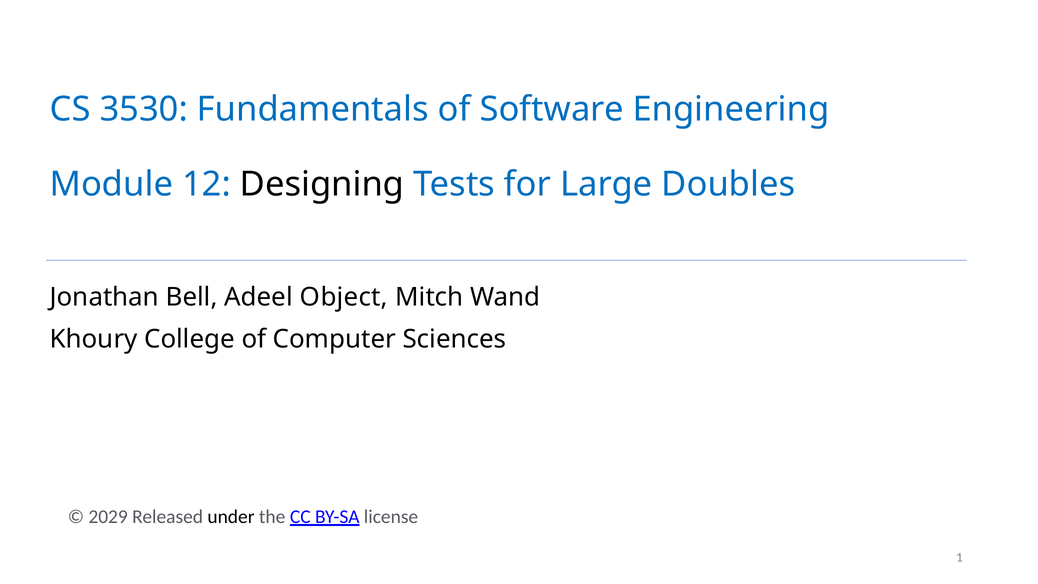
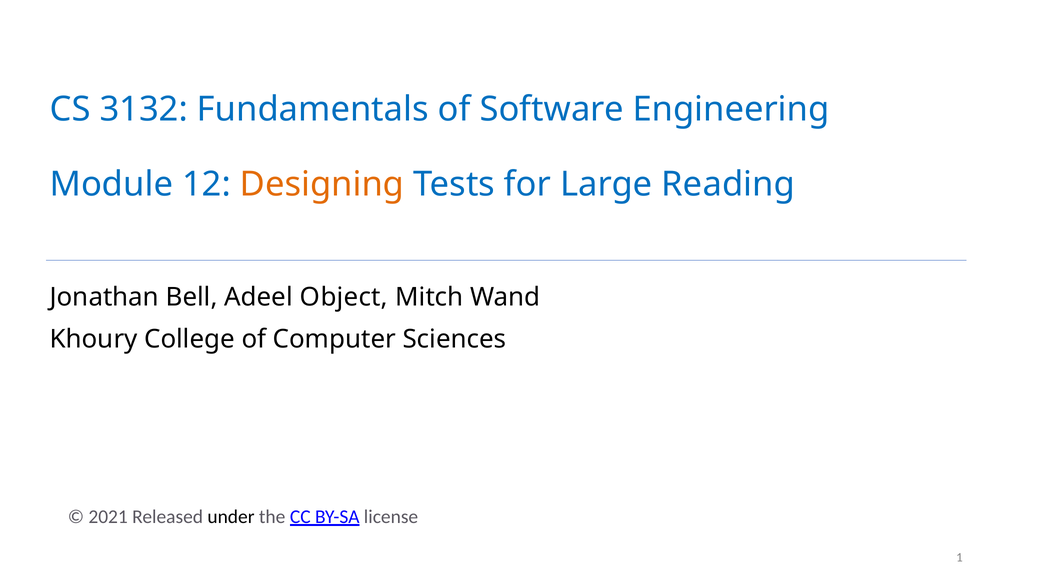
3530: 3530 -> 3132
Designing colour: black -> orange
Doubles: Doubles -> Reading
2029: 2029 -> 2021
